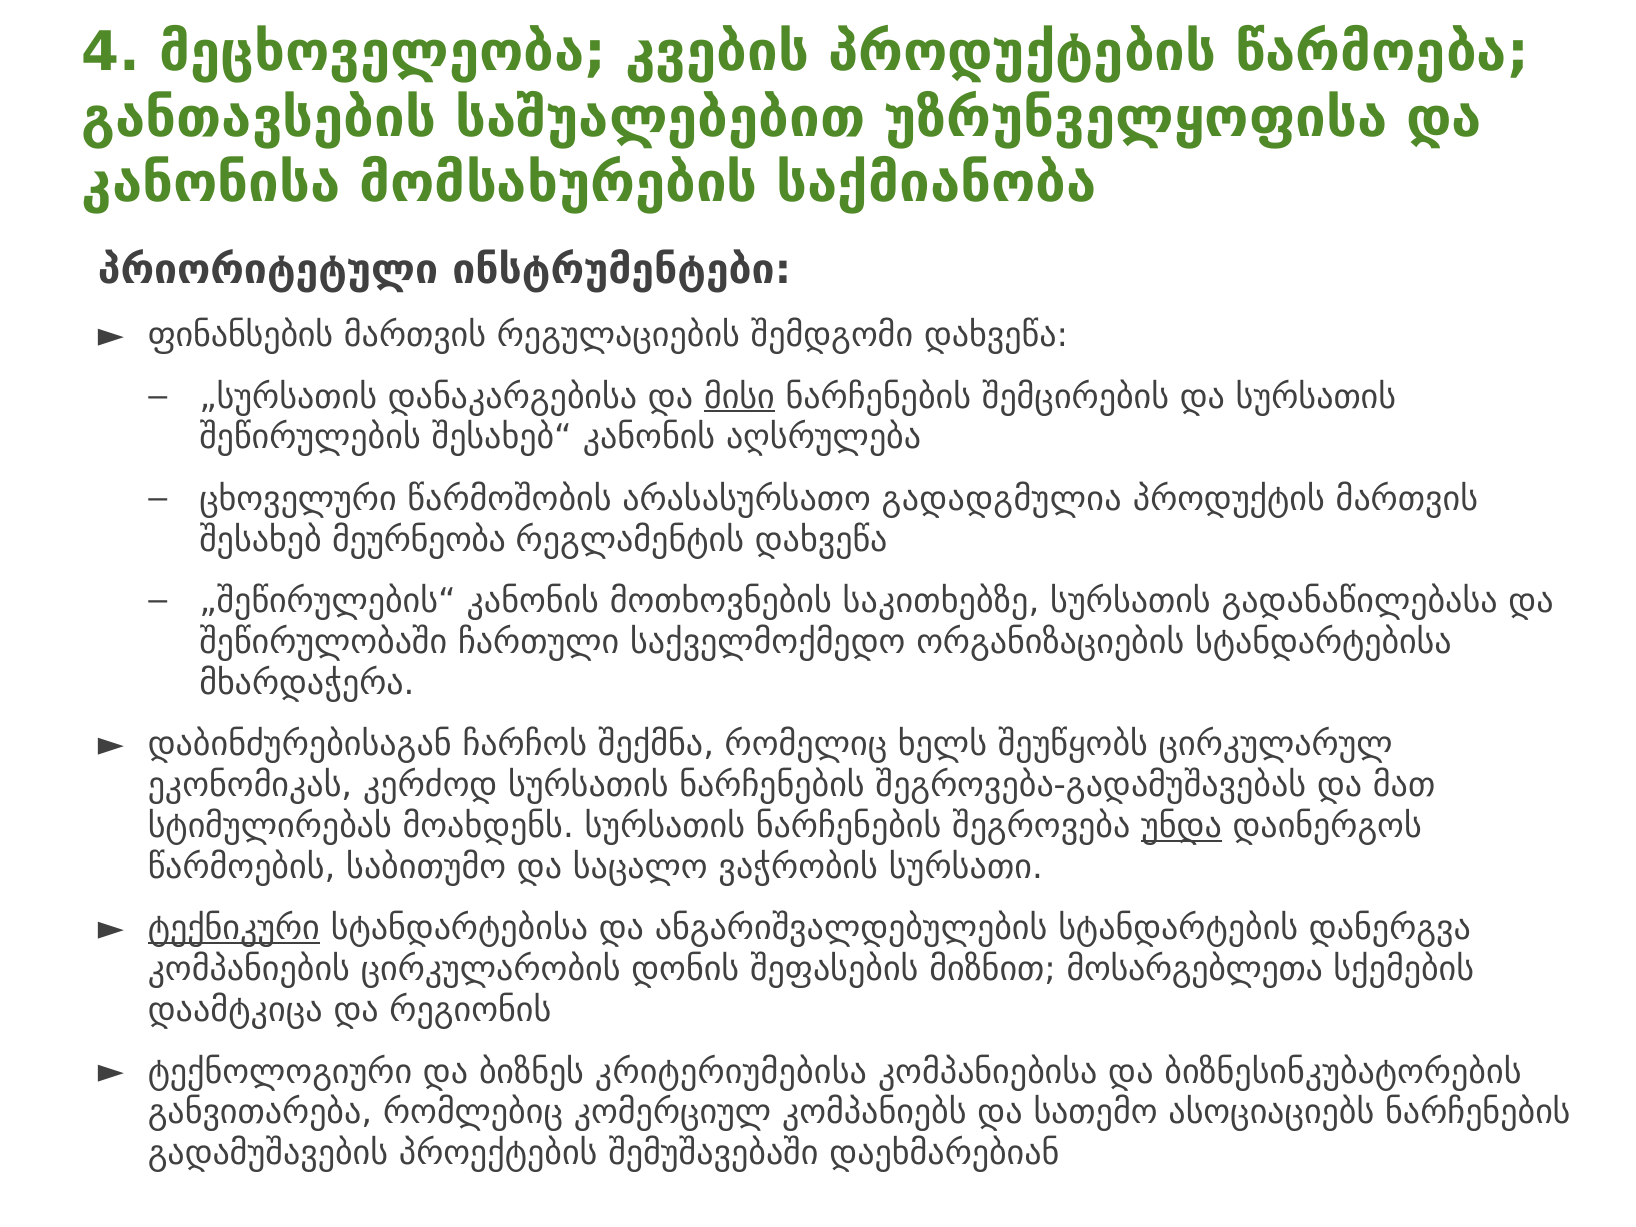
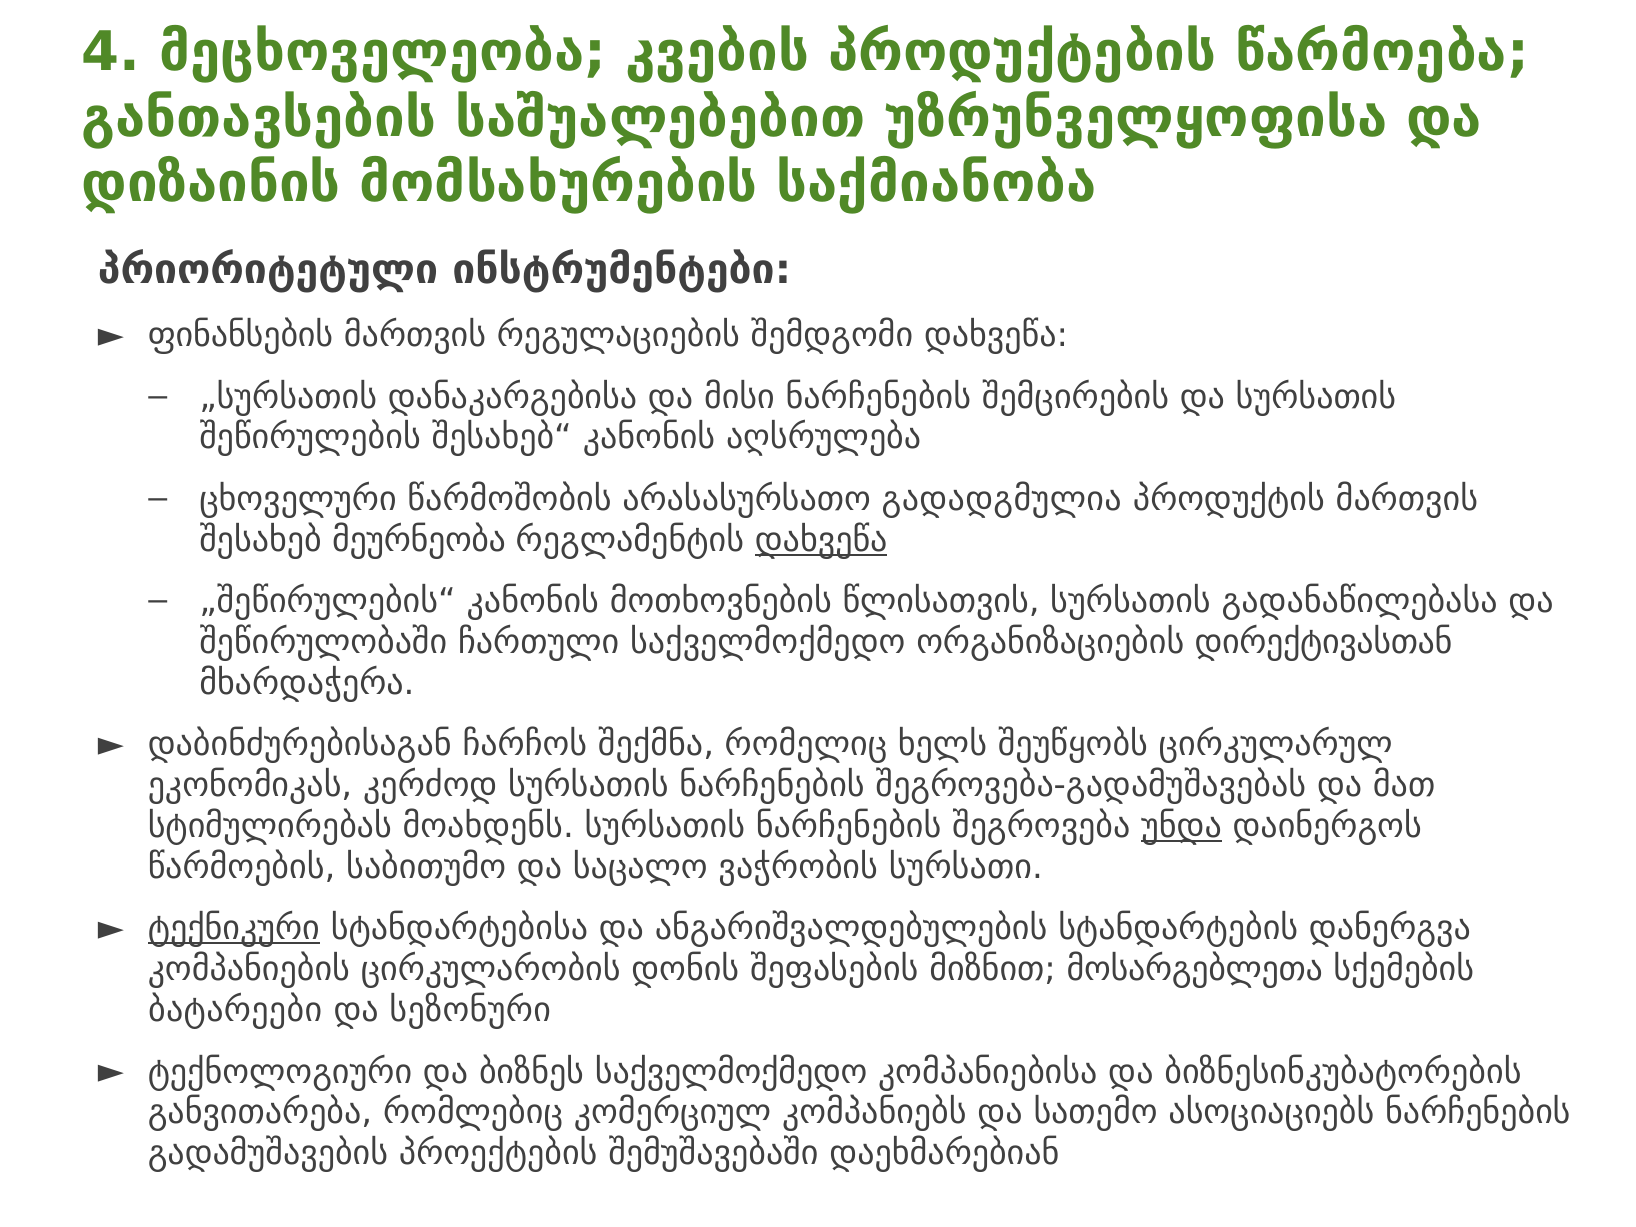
კანონისა: კანონისა -> დიზაინის
მისი underline: present -> none
დახვეწა at (821, 540) underline: none -> present
საკითხებზე: საკითხებზე -> წლისათვის
ორგანიზაციების სტანდარტებისა: სტანდარტებისა -> დირექტივასთან
დაამტკიცა: დაამტკიცა -> ბატარეები
რეგიონის: რეგიონის -> სეზონური
ბიზნეს კრიტერიუმებისა: კრიტერიუმებისა -> საქველმოქმედო
